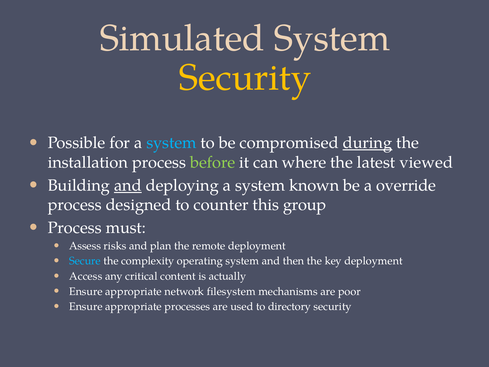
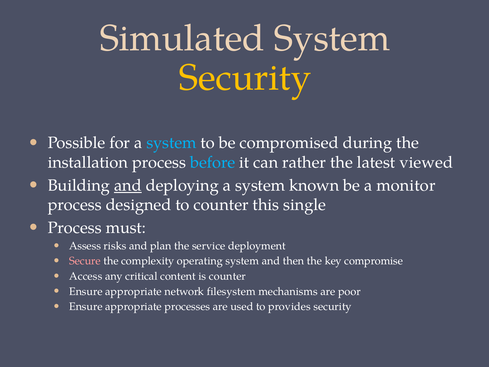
during underline: present -> none
before colour: light green -> light blue
where: where -> rather
override: override -> monitor
group: group -> single
remote: remote -> service
Secure colour: light blue -> pink
key deployment: deployment -> compromise
is actually: actually -> counter
directory: directory -> provides
